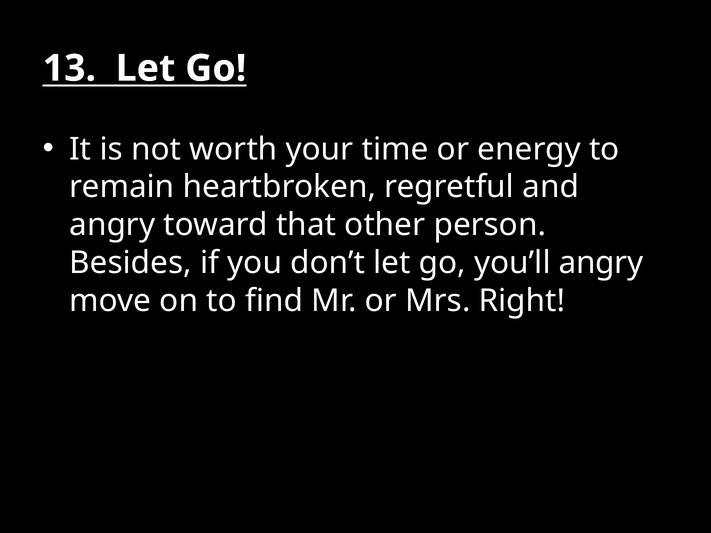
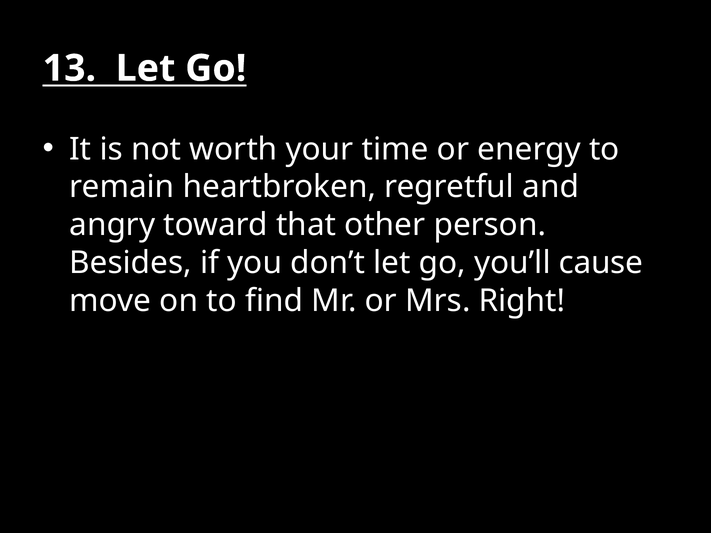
you’ll angry: angry -> cause
